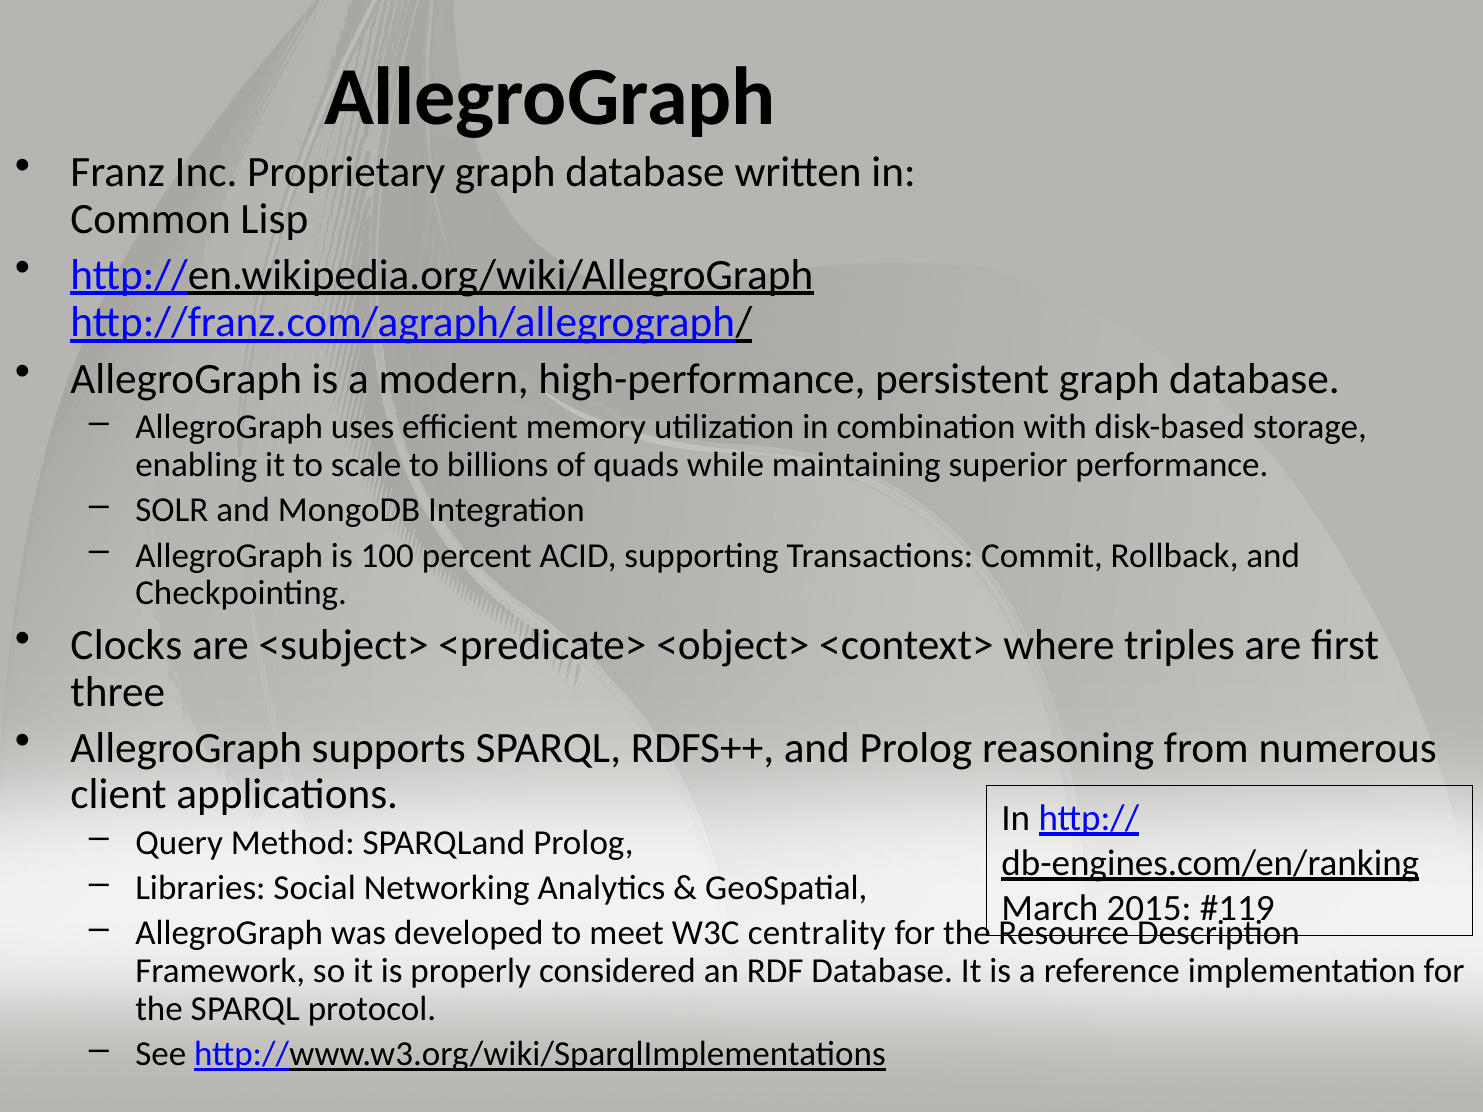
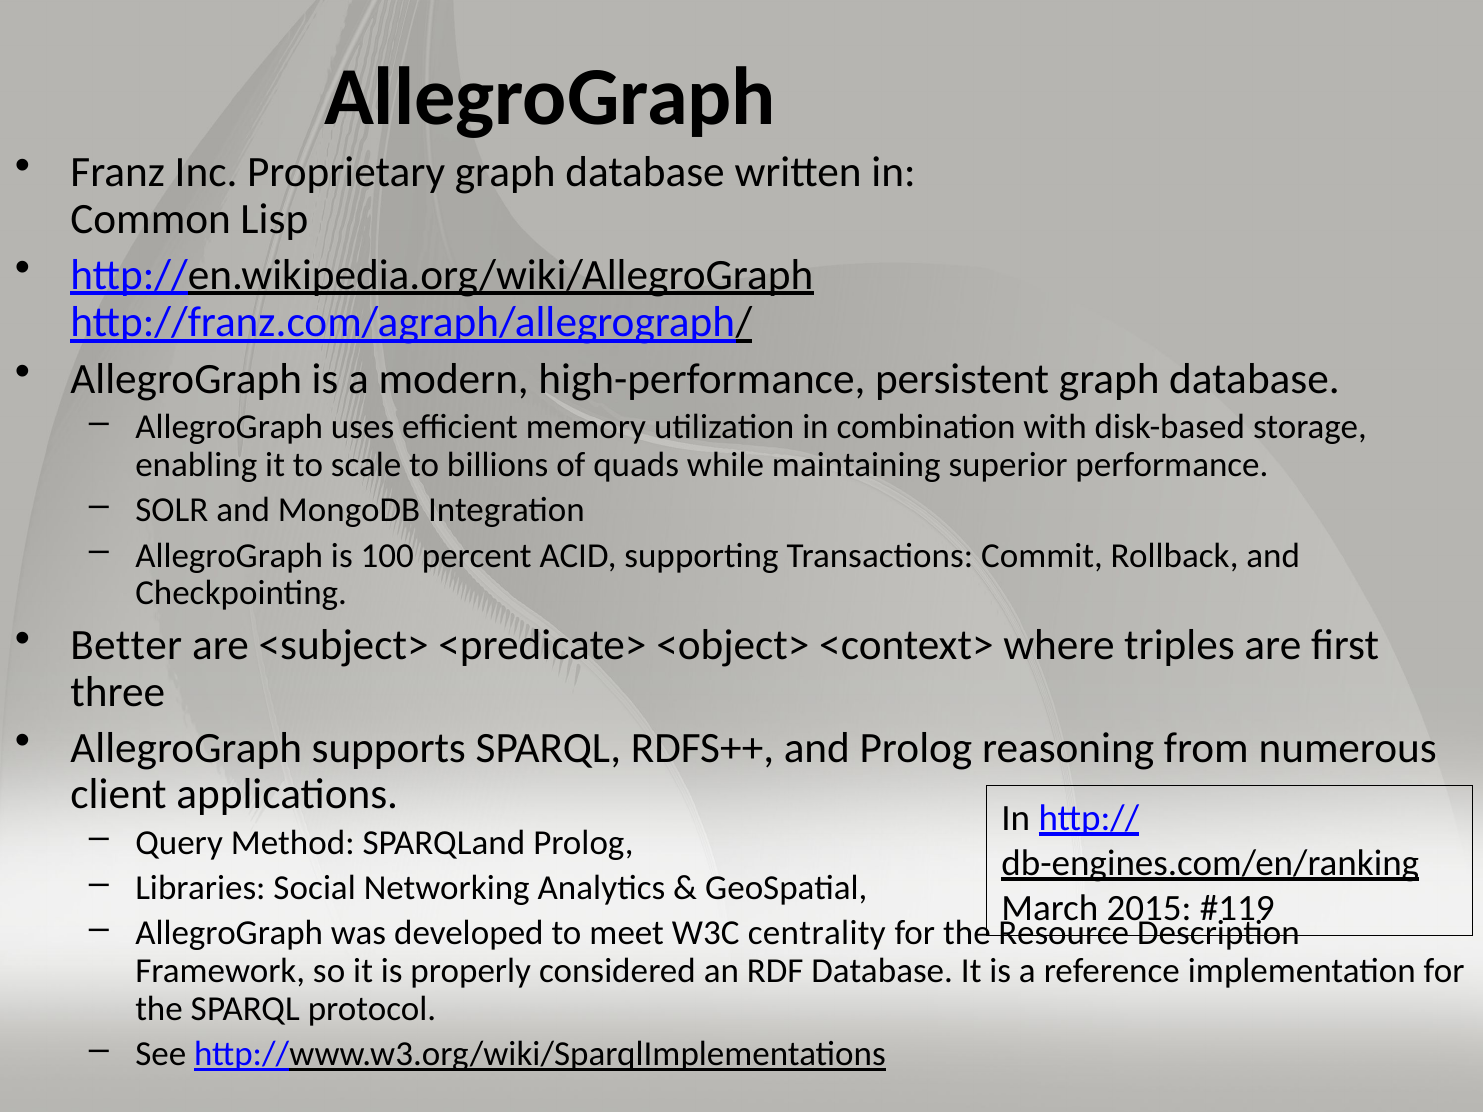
Clocks: Clocks -> Better
